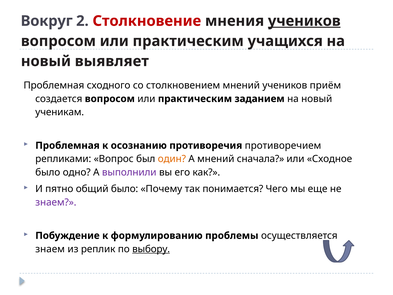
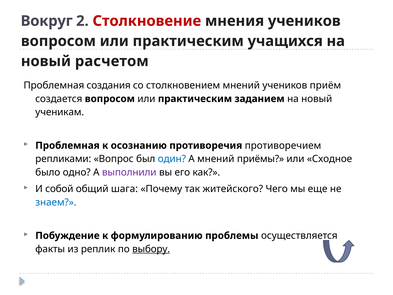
учеников at (304, 21) underline: present -> none
выявляет: выявляет -> расчетом
сходного: сходного -> создания
один colour: orange -> blue
сначала: сначала -> приёмы
пятно: пятно -> собой
общий было: было -> шага
понимается: понимается -> житейского
знаем at (56, 202) colour: purple -> blue
знаем at (50, 249): знаем -> факты
